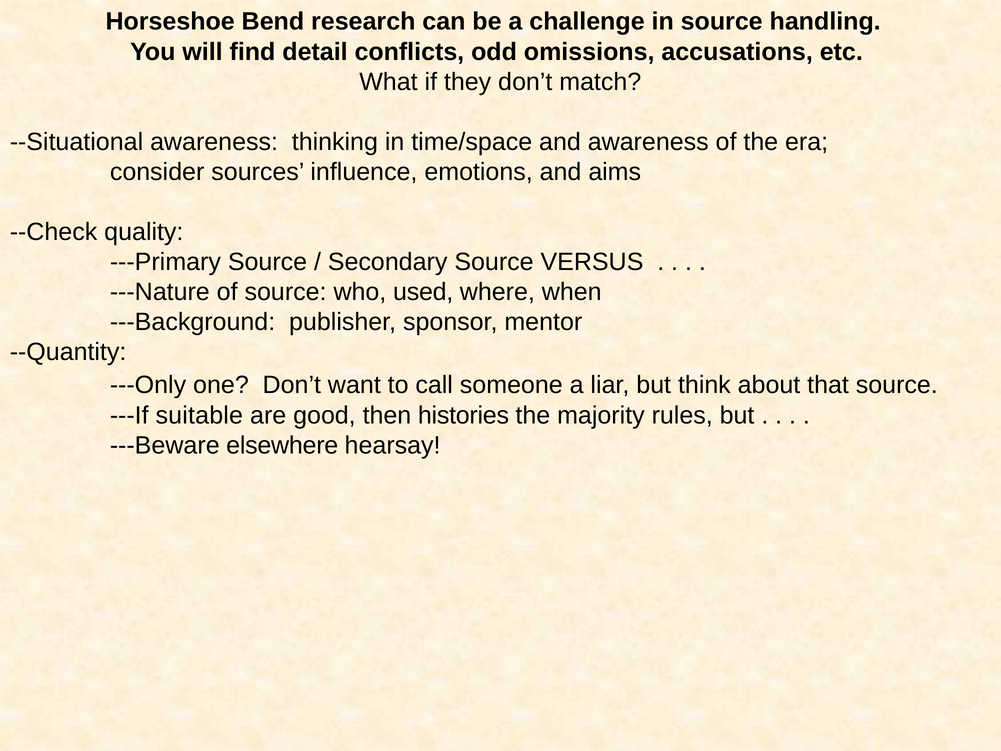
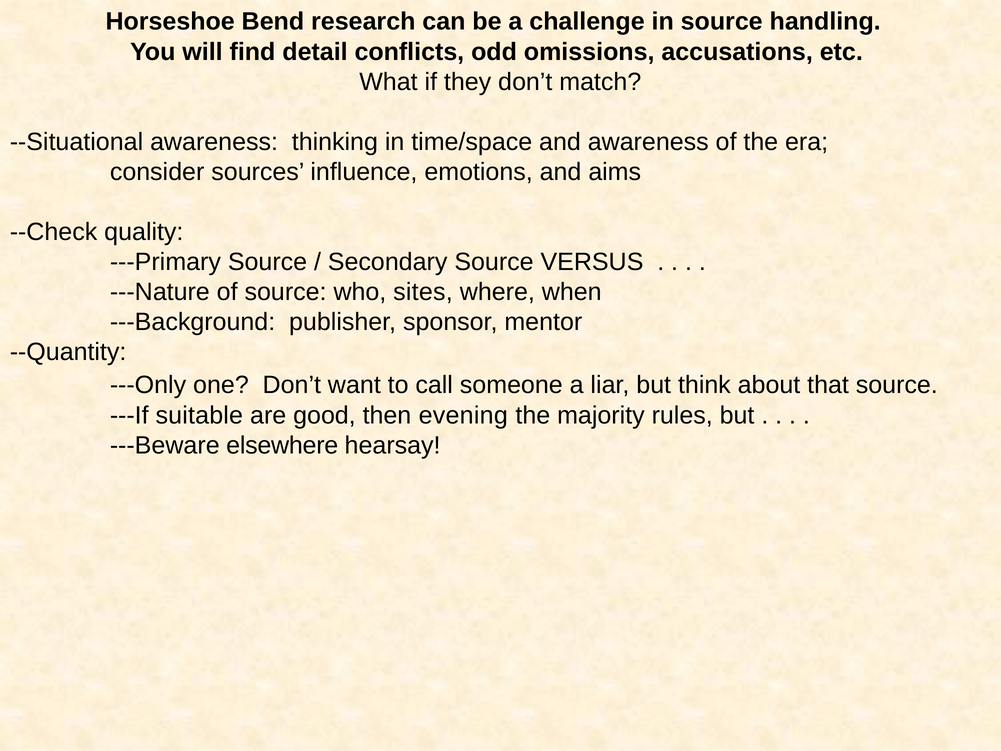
used: used -> sites
histories: histories -> evening
